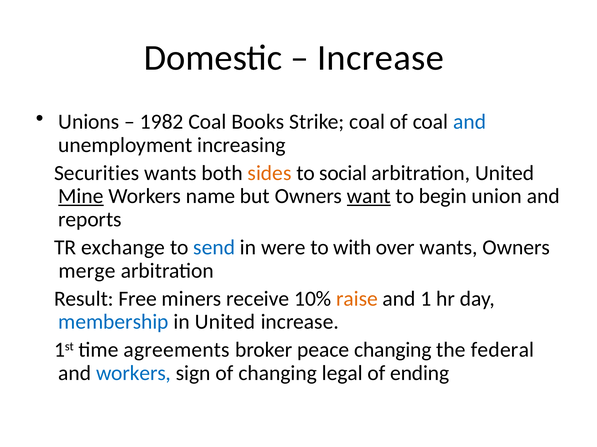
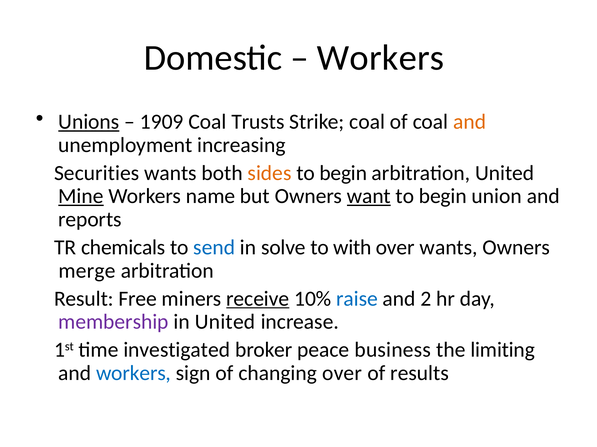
Increase at (381, 58): Increase -> Workers
Unions underline: none -> present
1982: 1982 -> 1909
Books: Books -> Trusts
and at (470, 122) colour: blue -> orange
social at (343, 173): social -> begin
exchange: exchange -> chemicals
were: were -> solve
receive underline: none -> present
raise colour: orange -> blue
1: 1 -> 2
membership colour: blue -> purple
agreements: agreements -> investigated
peace changing: changing -> business
federal: federal -> limiting
changing legal: legal -> over
ending: ending -> results
